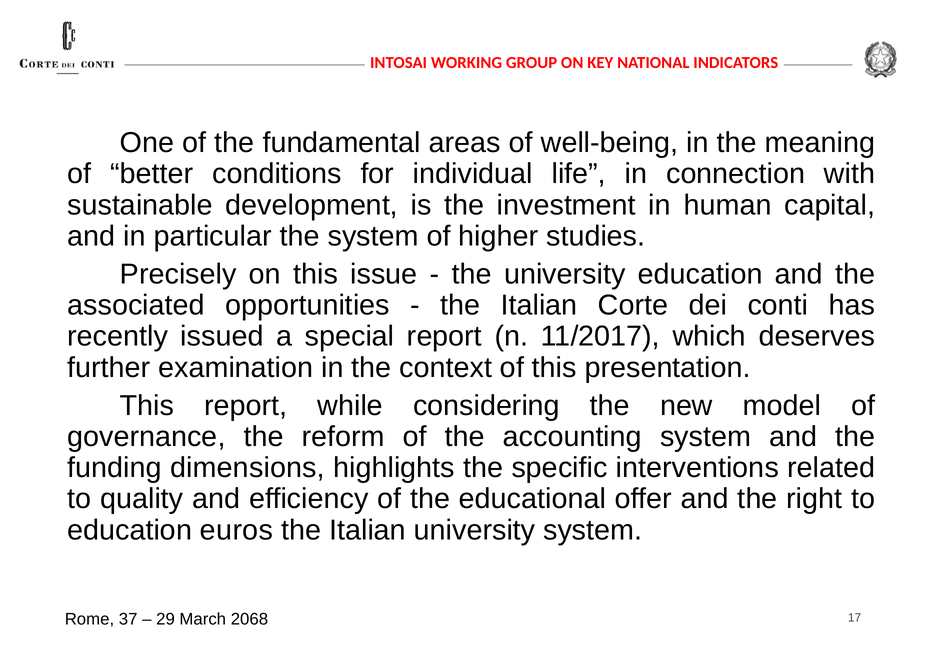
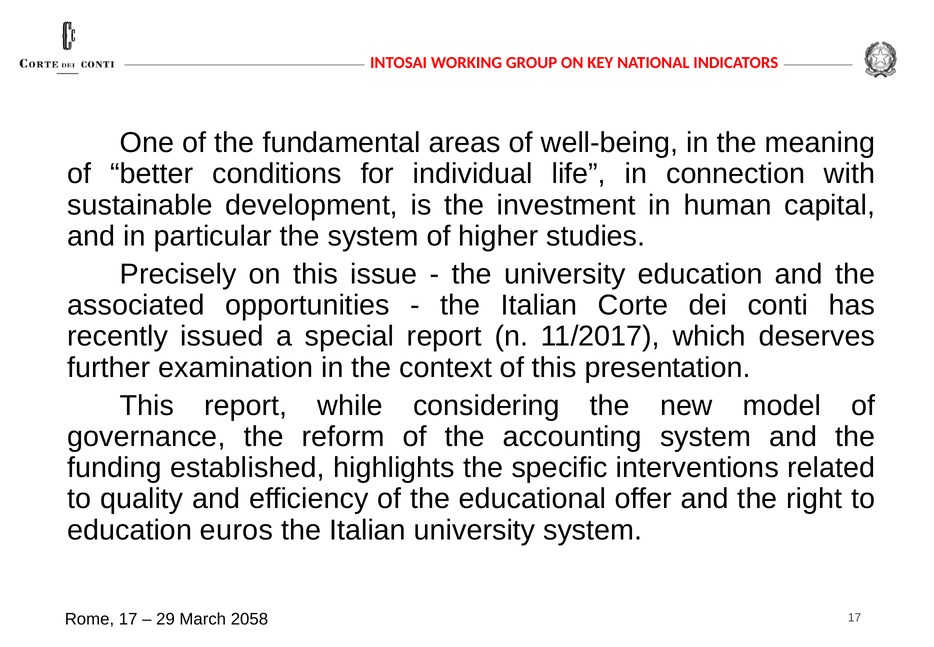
dimensions: dimensions -> established
Rome 37: 37 -> 17
2068: 2068 -> 2058
